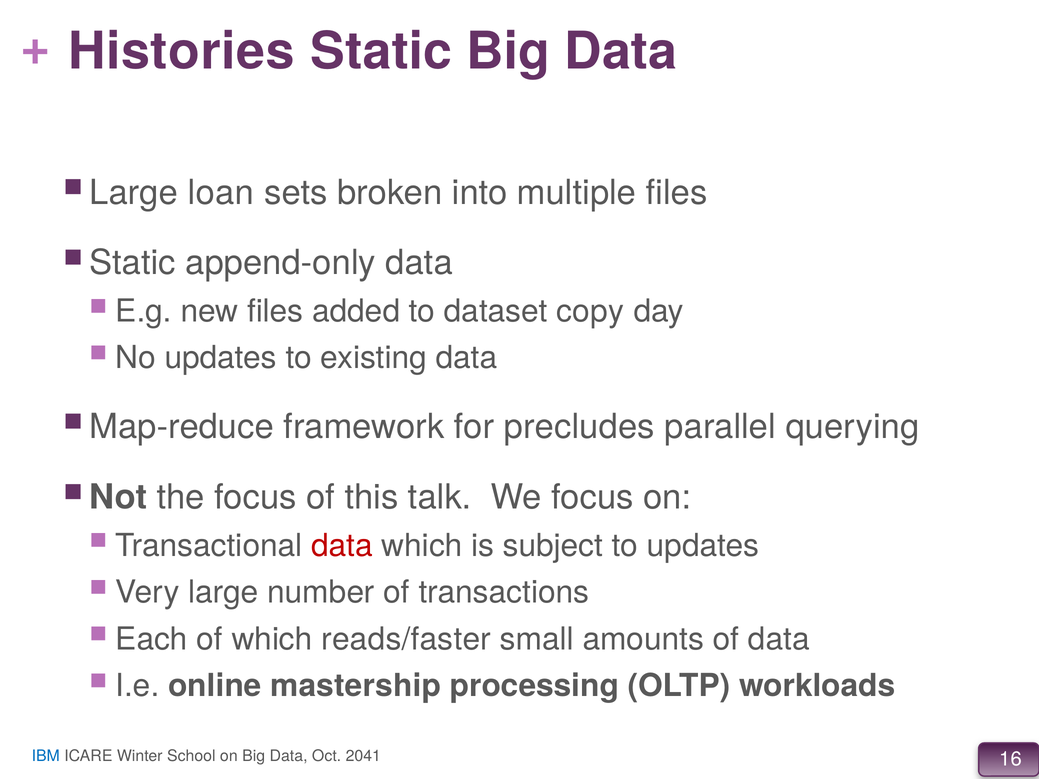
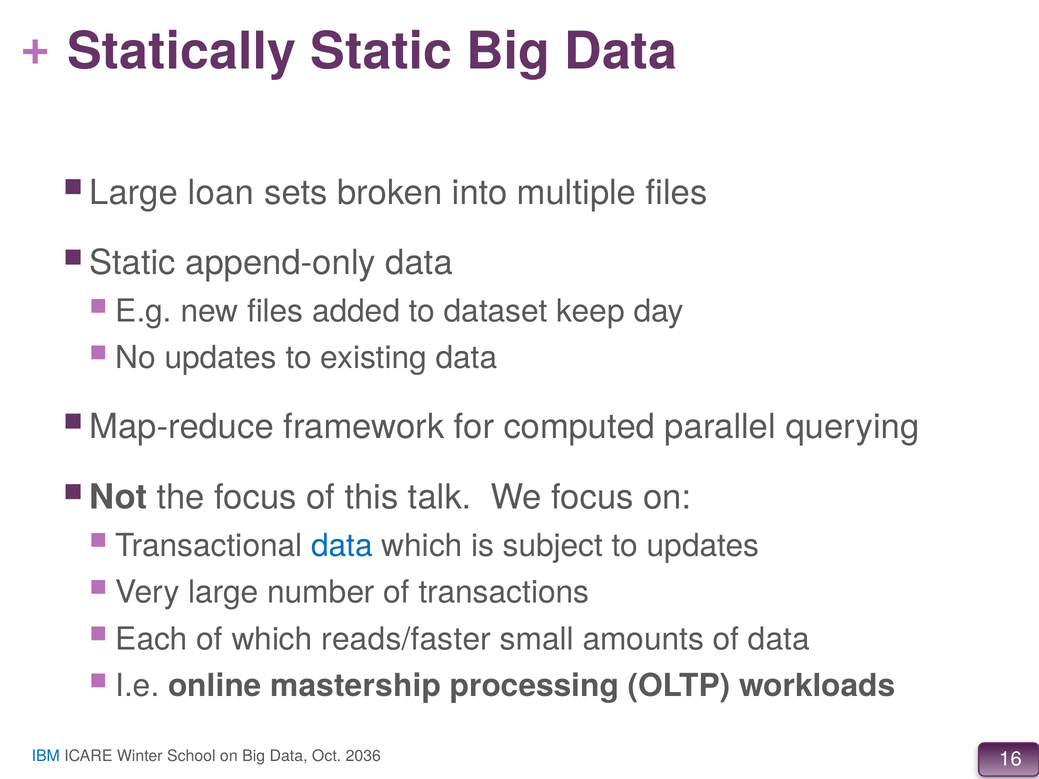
Histories: Histories -> Statically
copy: copy -> keep
precludes: precludes -> computed
data at (342, 546) colour: red -> blue
2041: 2041 -> 2036
